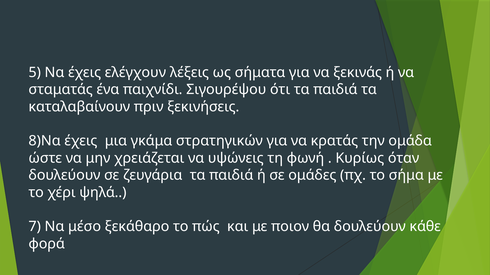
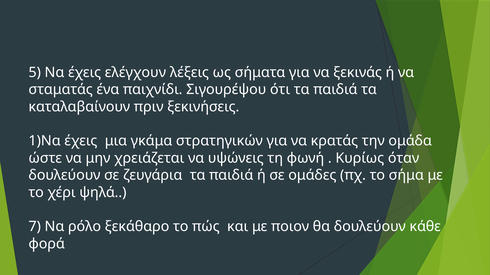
8)Να: 8)Να -> 1)Να
μέσο: μέσο -> ρόλο
